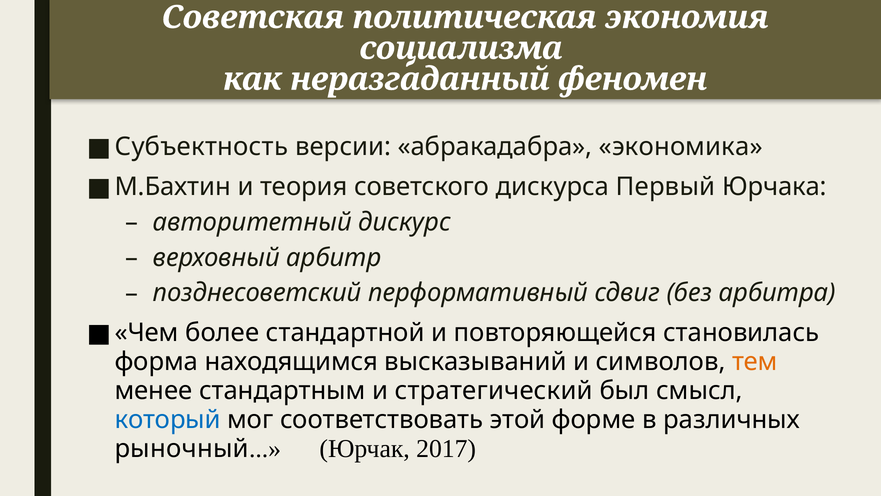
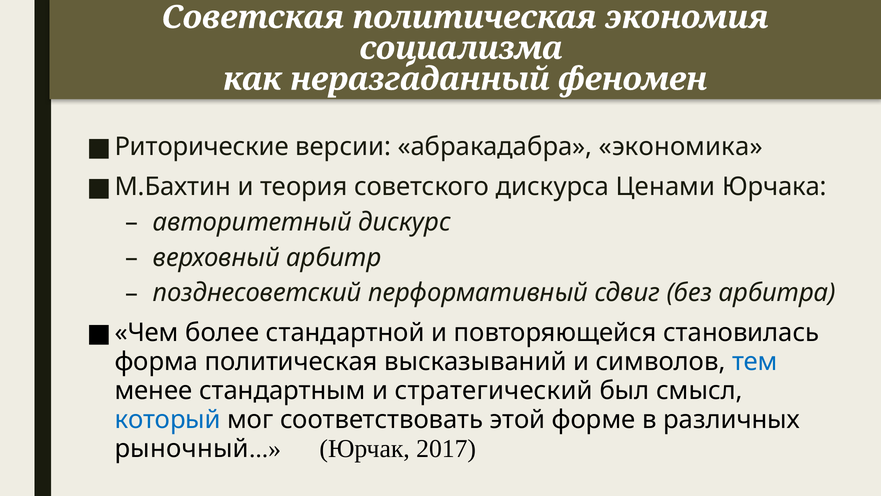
Субъектность: Субъектность -> Риторические
Первый: Первый -> Ценами
форма находящимся: находящимся -> политическая
тем colour: orange -> blue
